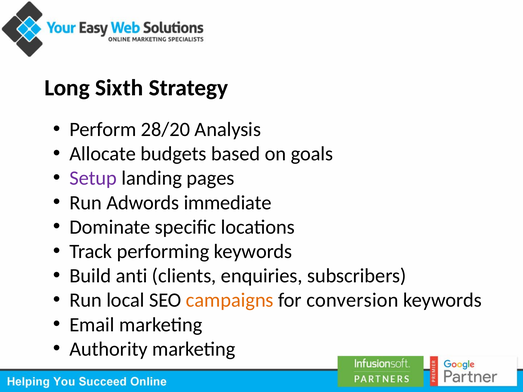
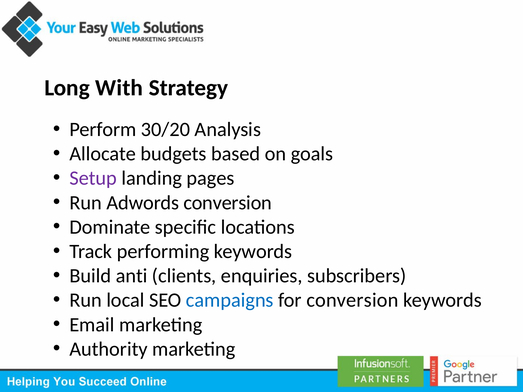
Sixth: Sixth -> With
28/20: 28/20 -> 30/20
Adwords immediate: immediate -> conversion
campaigns colour: orange -> blue
